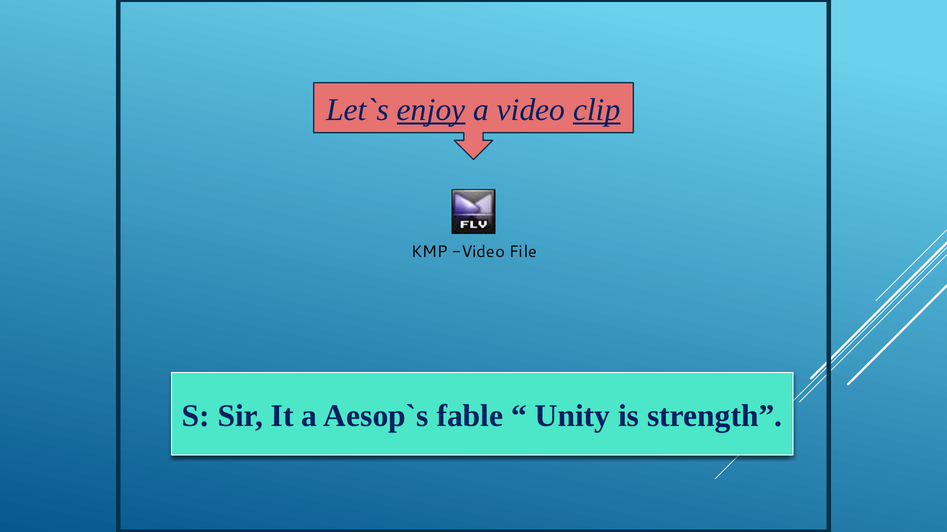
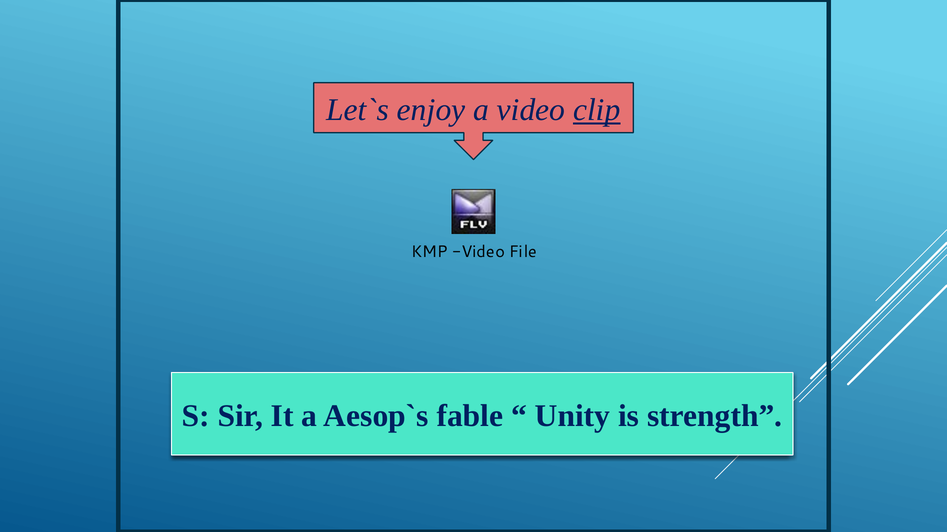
enjoy underline: present -> none
